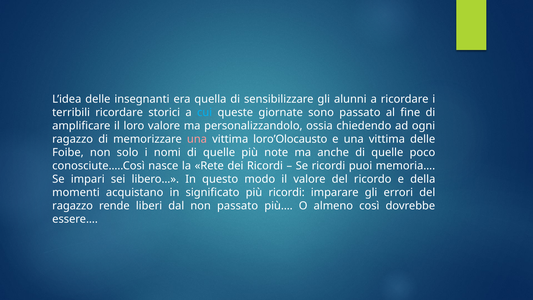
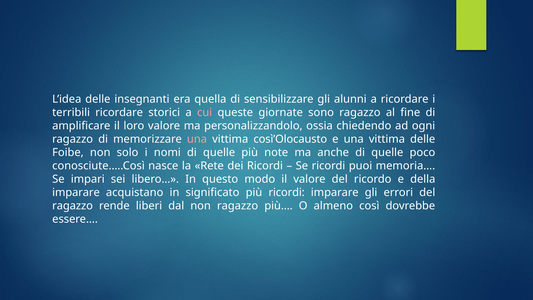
cui colour: light blue -> pink
sono passato: passato -> ragazzo
loro’Olocausto: loro’Olocausto -> così’Olocausto
momenti at (76, 193): momenti -> imparare
non passato: passato -> ragazzo
